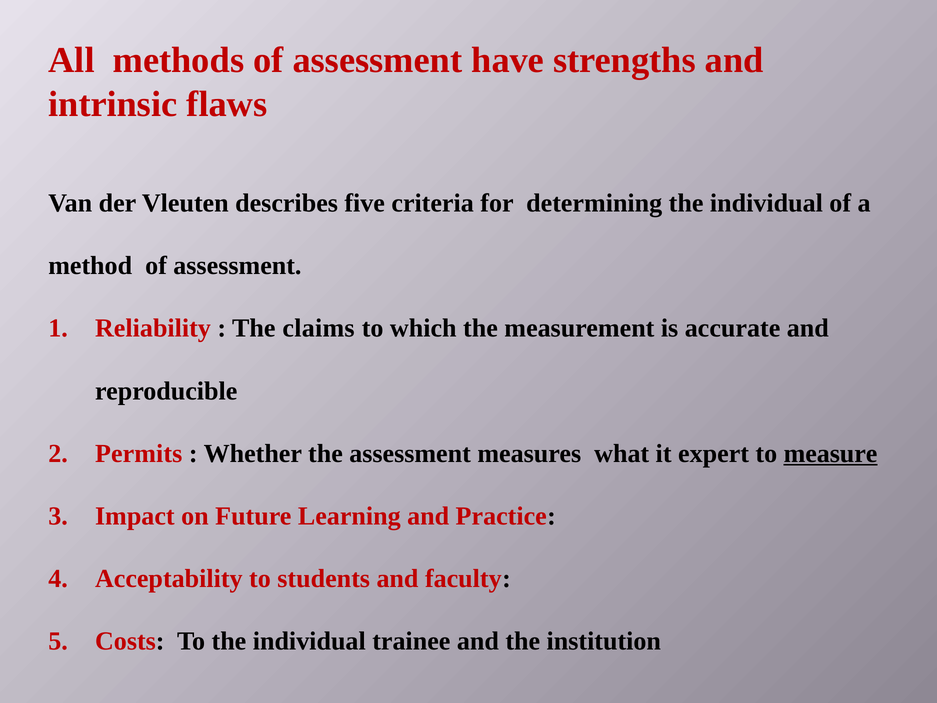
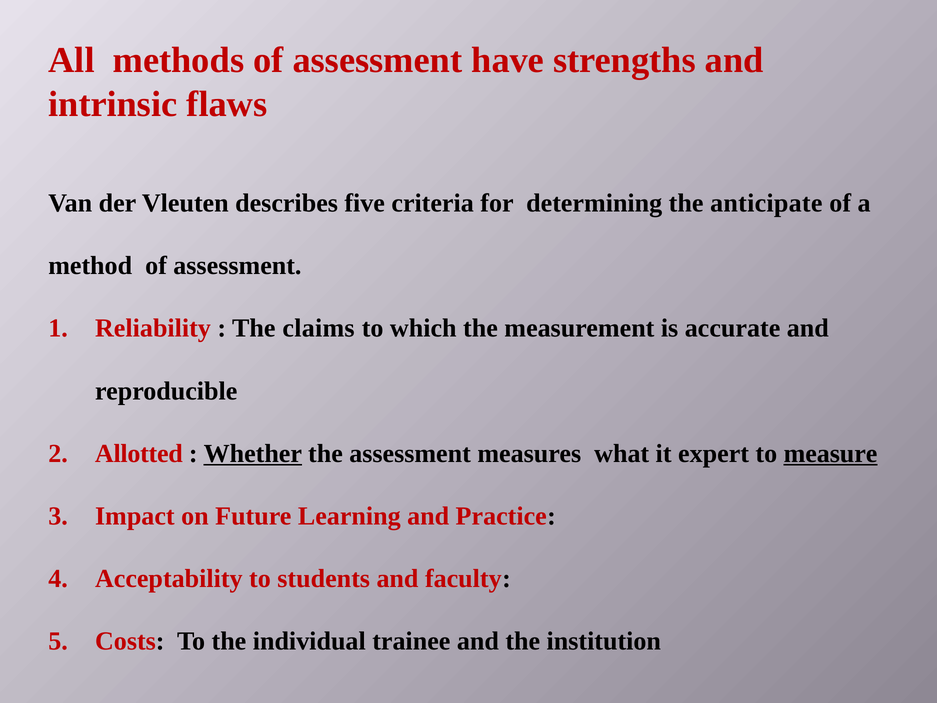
determining the individual: individual -> anticipate
Permits: Permits -> Allotted
Whether underline: none -> present
